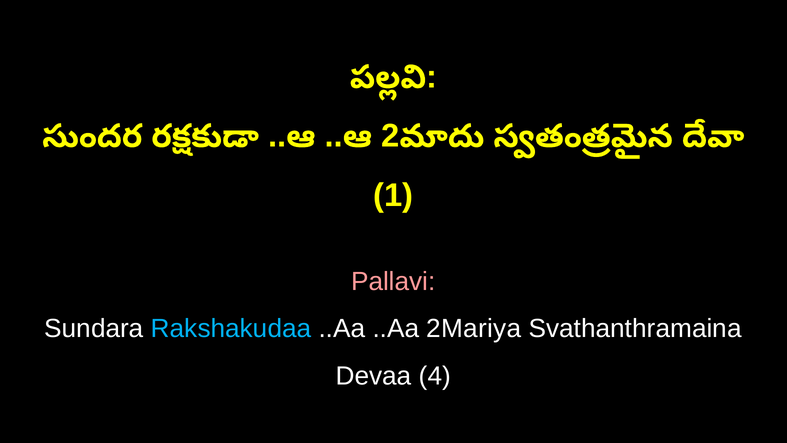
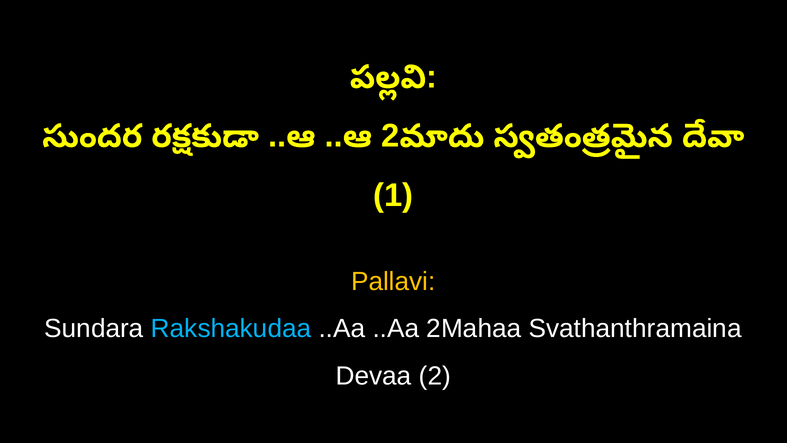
Pallavi colour: pink -> yellow
2Mariya: 2Mariya -> 2Mahaa
Devaa 4: 4 -> 2
